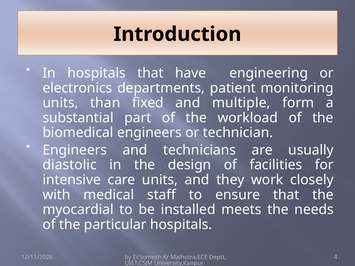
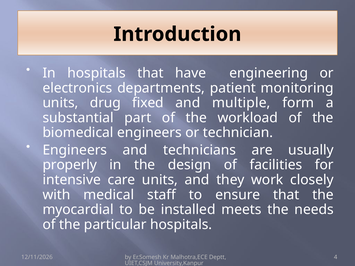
than: than -> drug
diastolic: diastolic -> properly
